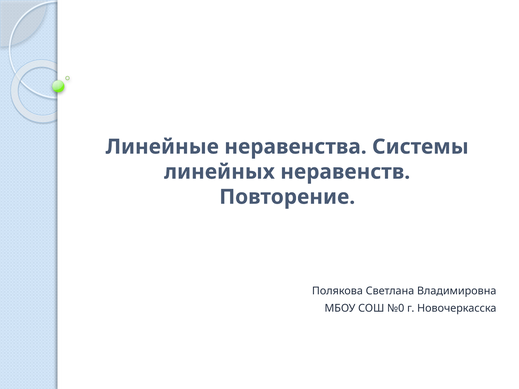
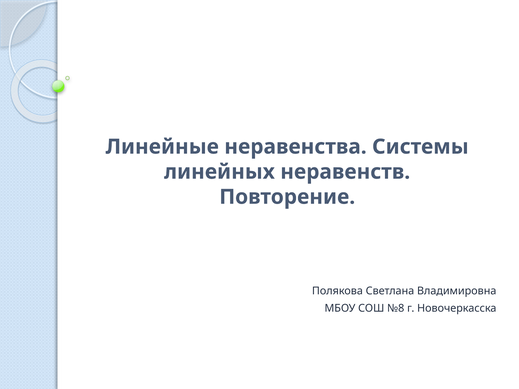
№0: №0 -> №8
